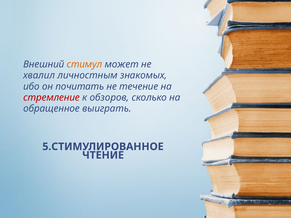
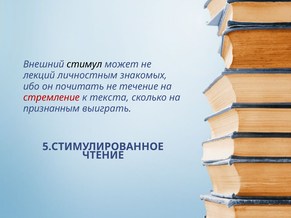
стимул colour: orange -> black
хвалил: хвалил -> лекций
обзоров: обзоров -> текста
обращенное: обращенное -> признанным
